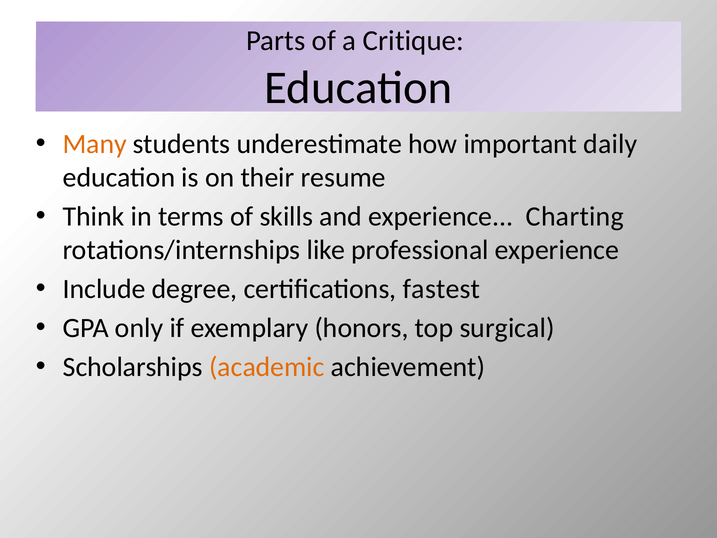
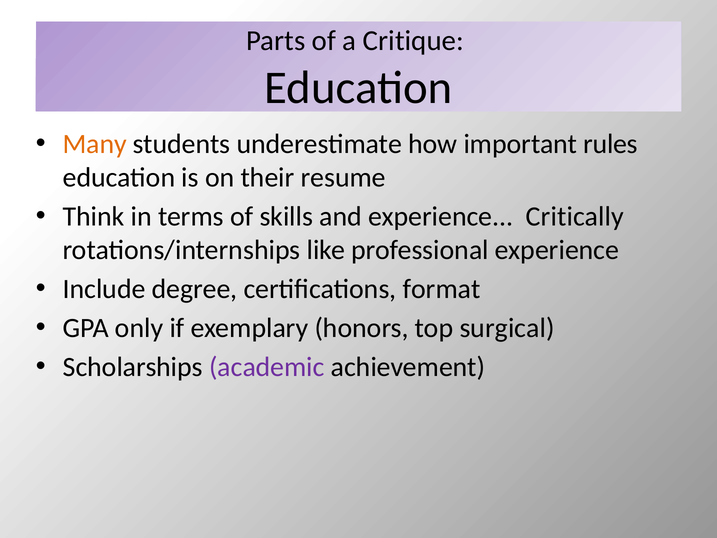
daily: daily -> rules
Charting: Charting -> Critically
fastest: fastest -> format
academic colour: orange -> purple
